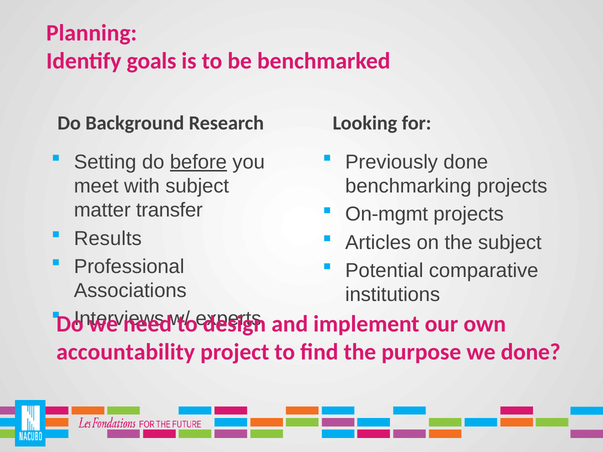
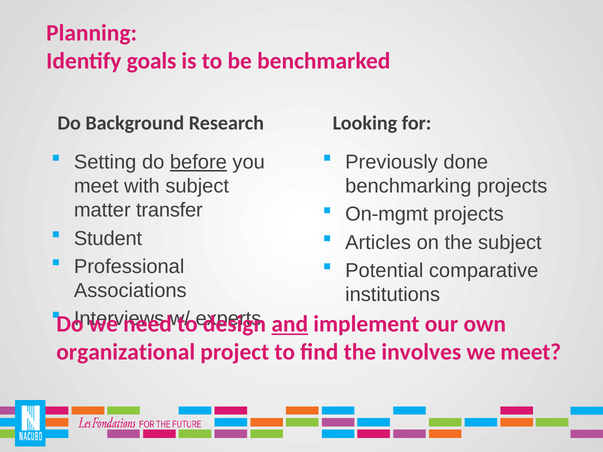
Results: Results -> Student
and underline: none -> present
accountability: accountability -> organizational
purpose: purpose -> involves
we done: done -> meet
